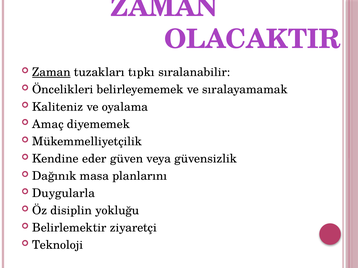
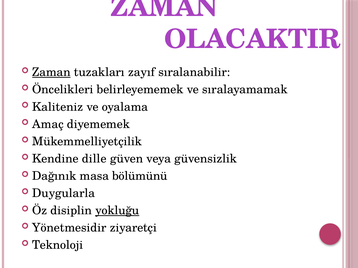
tıpkı: tıpkı -> zayıf
eder: eder -> dille
planlarını: planlarını -> bölümünü
yokluğu underline: none -> present
Belirlemektir: Belirlemektir -> Yönetmesidir
